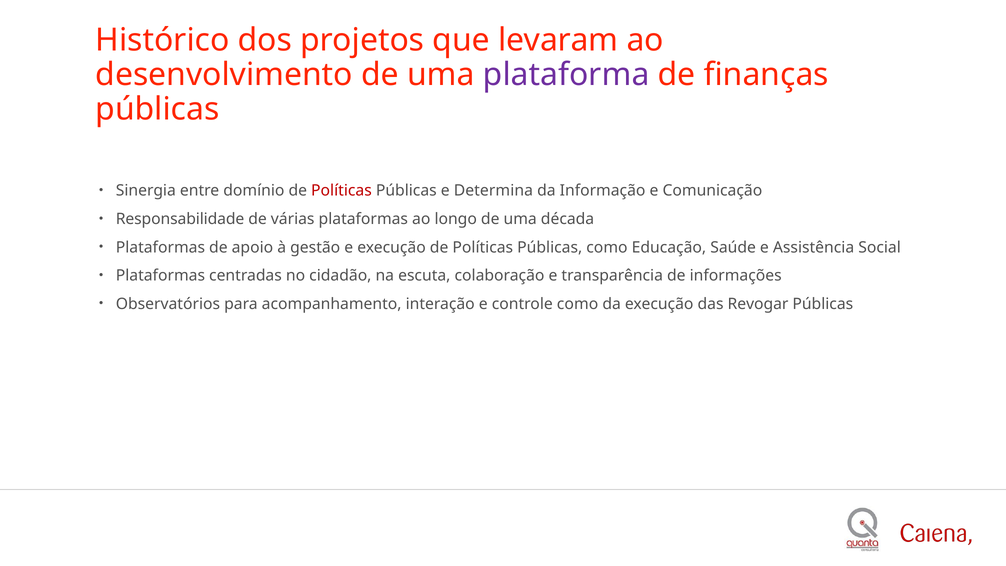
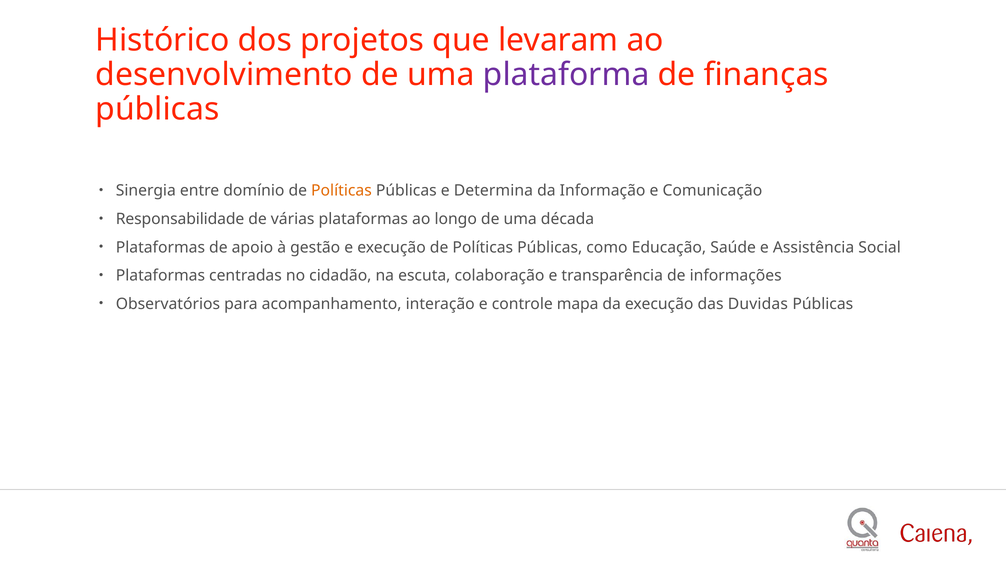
Políticas at (341, 191) colour: red -> orange
controle como: como -> mapa
Revogar: Revogar -> Duvidas
